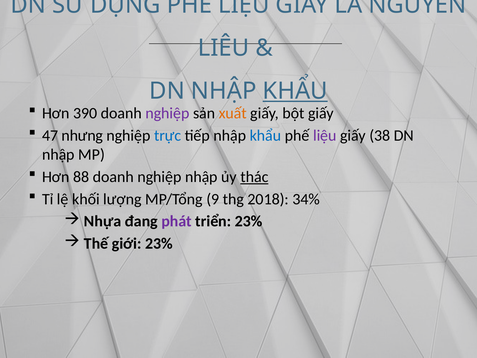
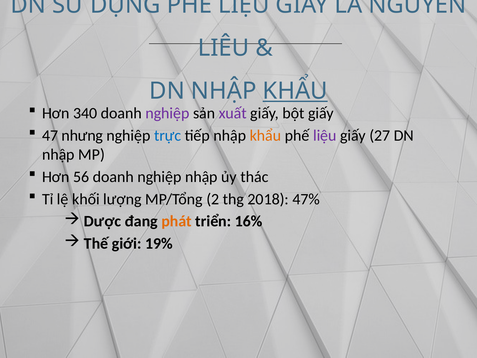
390: 390 -> 340
xuất colour: orange -> purple
khẩu at (265, 135) colour: blue -> orange
38: 38 -> 27
88: 88 -> 56
thác underline: present -> none
9: 9 -> 2
34%: 34% -> 47%
Nhựa: Nhựa -> Dược
phát colour: purple -> orange
triển 23%: 23% -> 16%
giới 23%: 23% -> 19%
